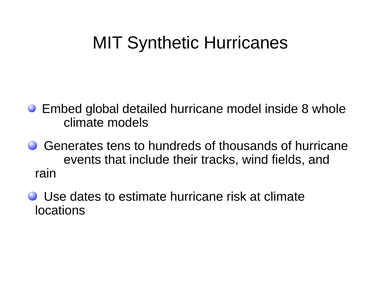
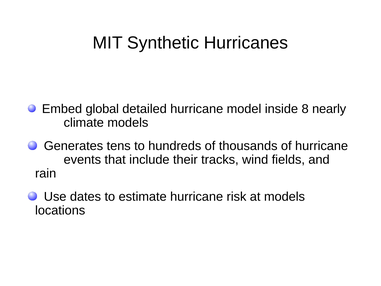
whole: whole -> nearly
at climate: climate -> models
